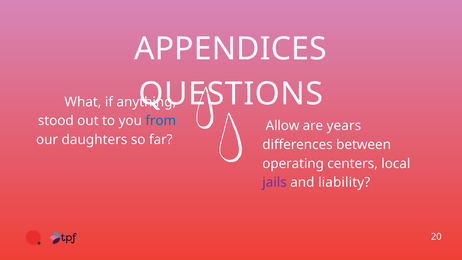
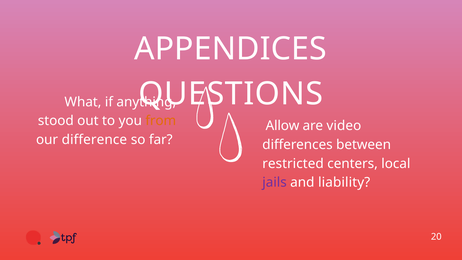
from colour: blue -> orange
years: years -> video
daughters: daughters -> difference
operating: operating -> restricted
